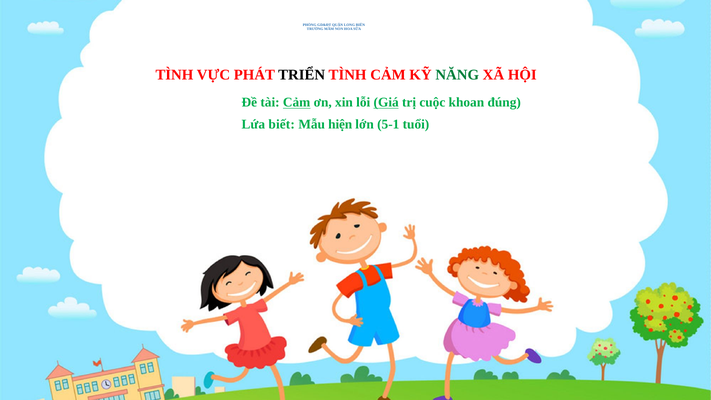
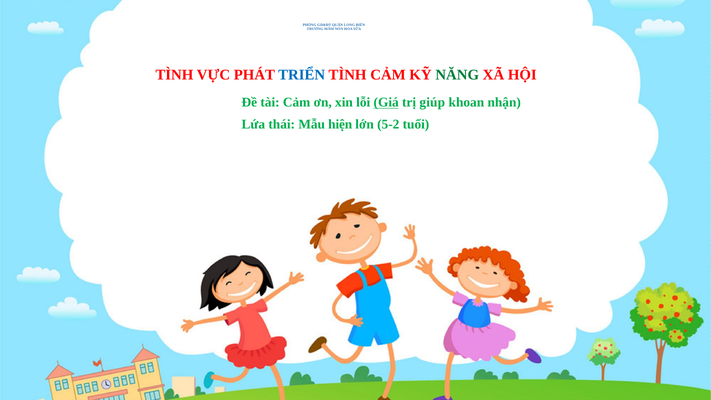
TRIỂN colour: black -> blue
Cảm at (297, 103) underline: present -> none
cuộc: cuộc -> giúp
đúng: đúng -> nhận
biết: biết -> thái
5-1: 5-1 -> 5-2
